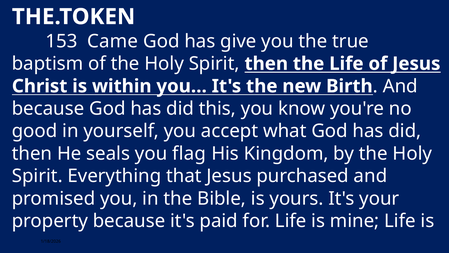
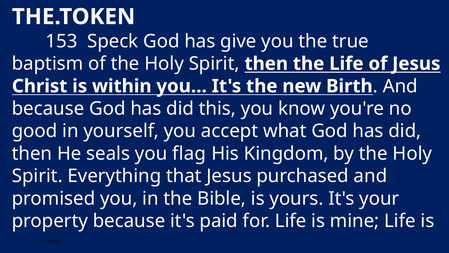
Came: Came -> Speck
